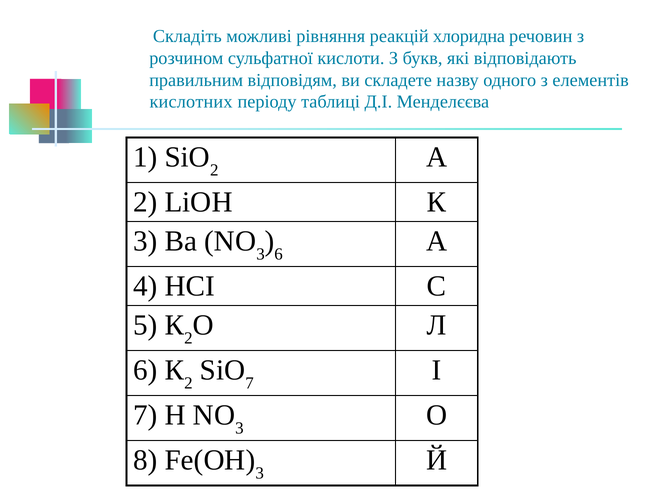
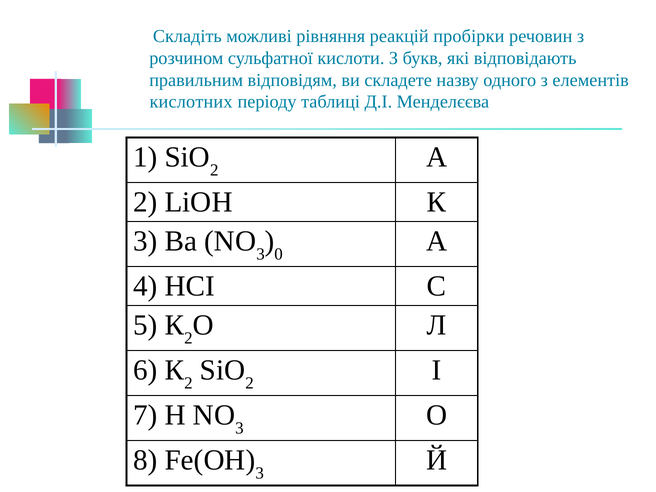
хлоридна: хлоридна -> пробірки
6 at (279, 254): 6 -> 0
7 at (249, 383): 7 -> 2
